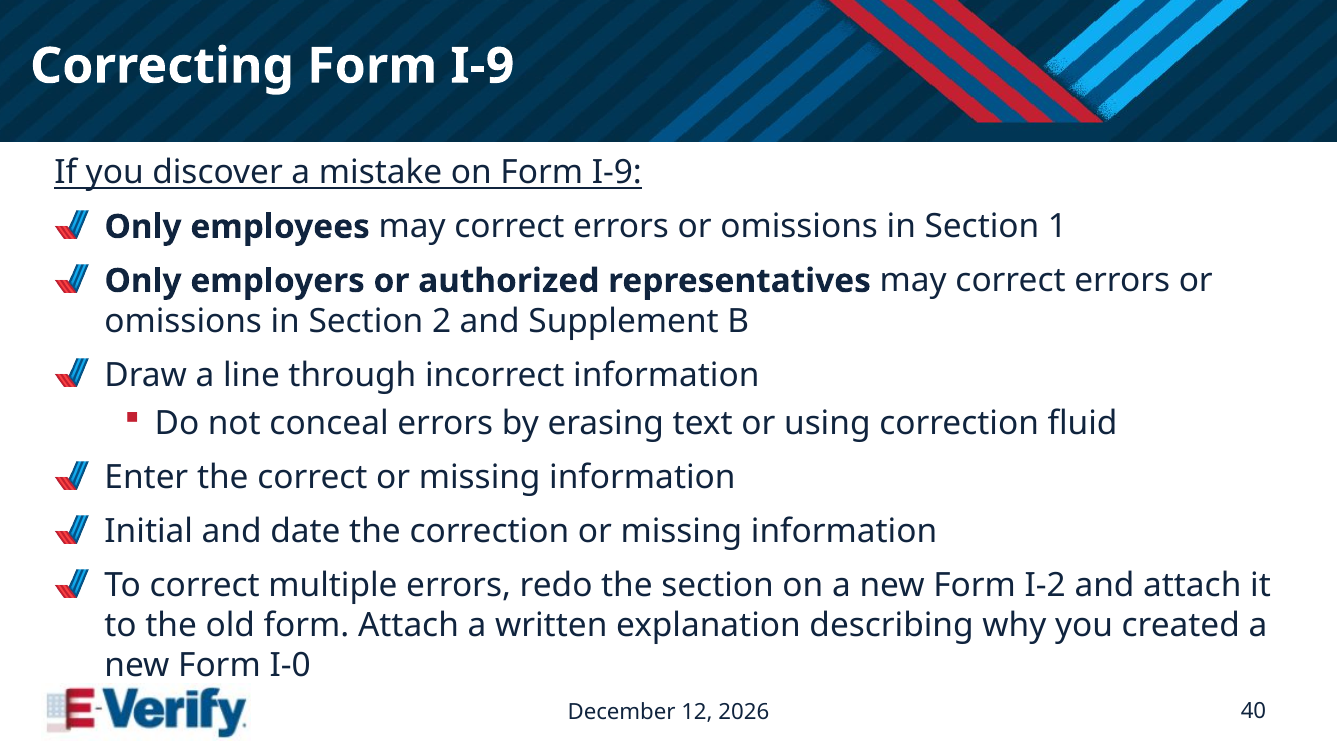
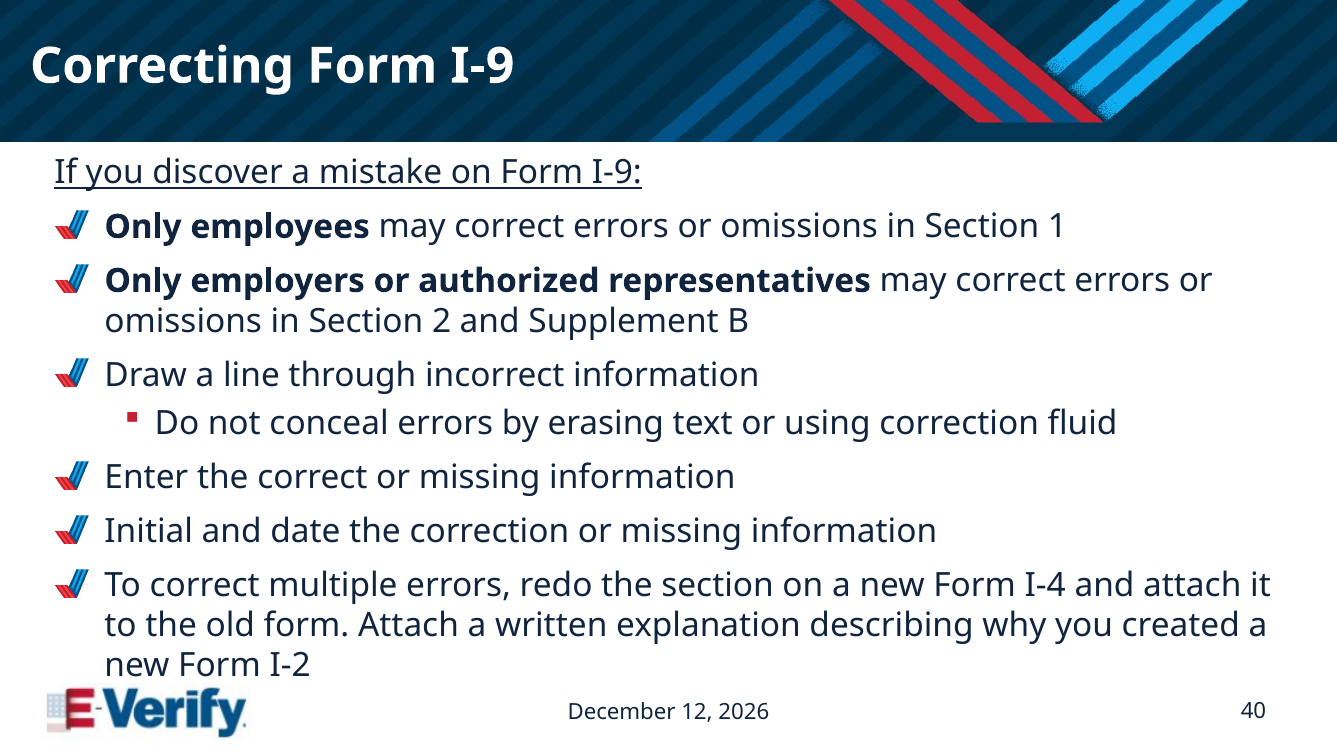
I-2: I-2 -> I-4
I-0: I-0 -> I-2
